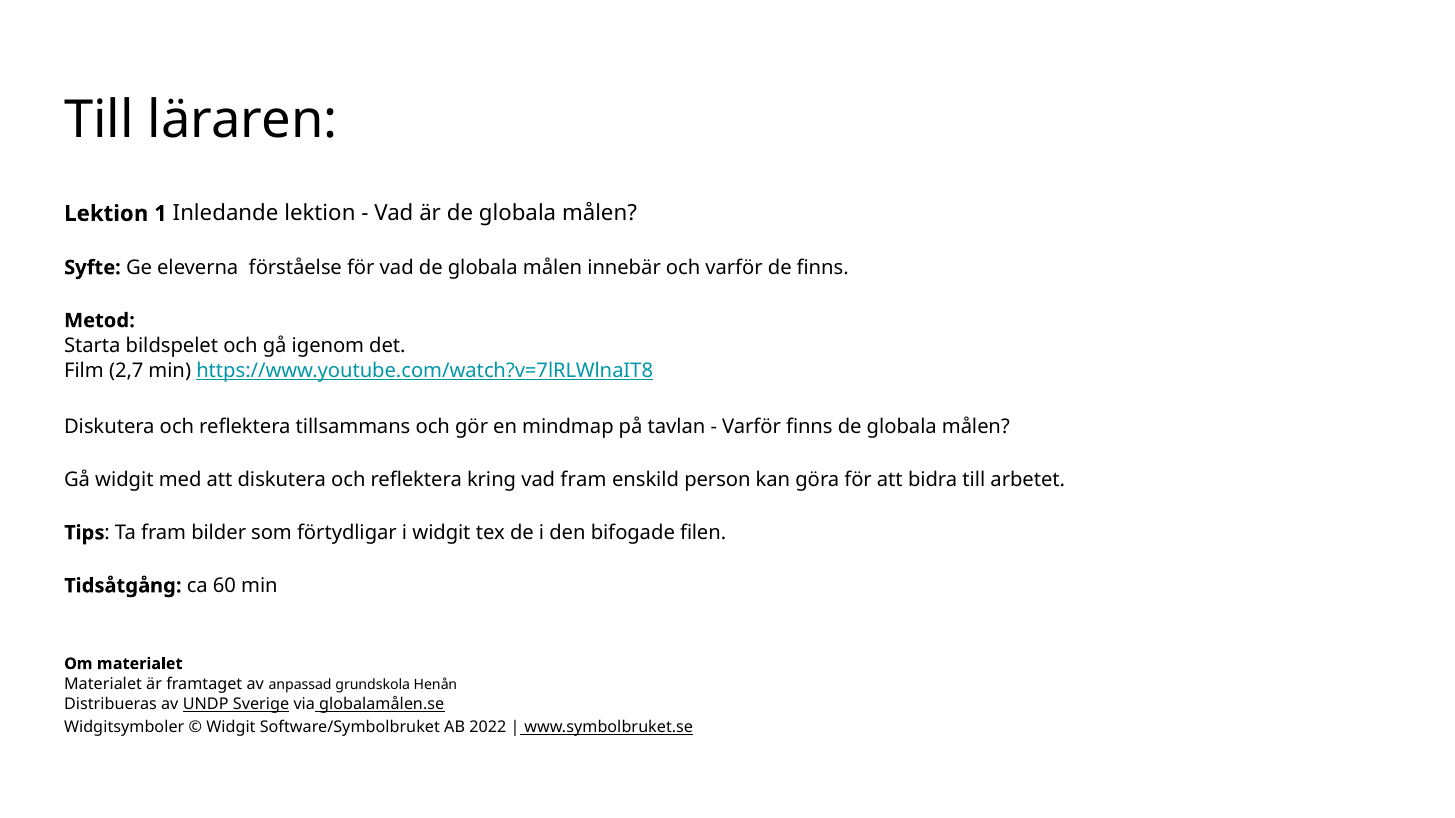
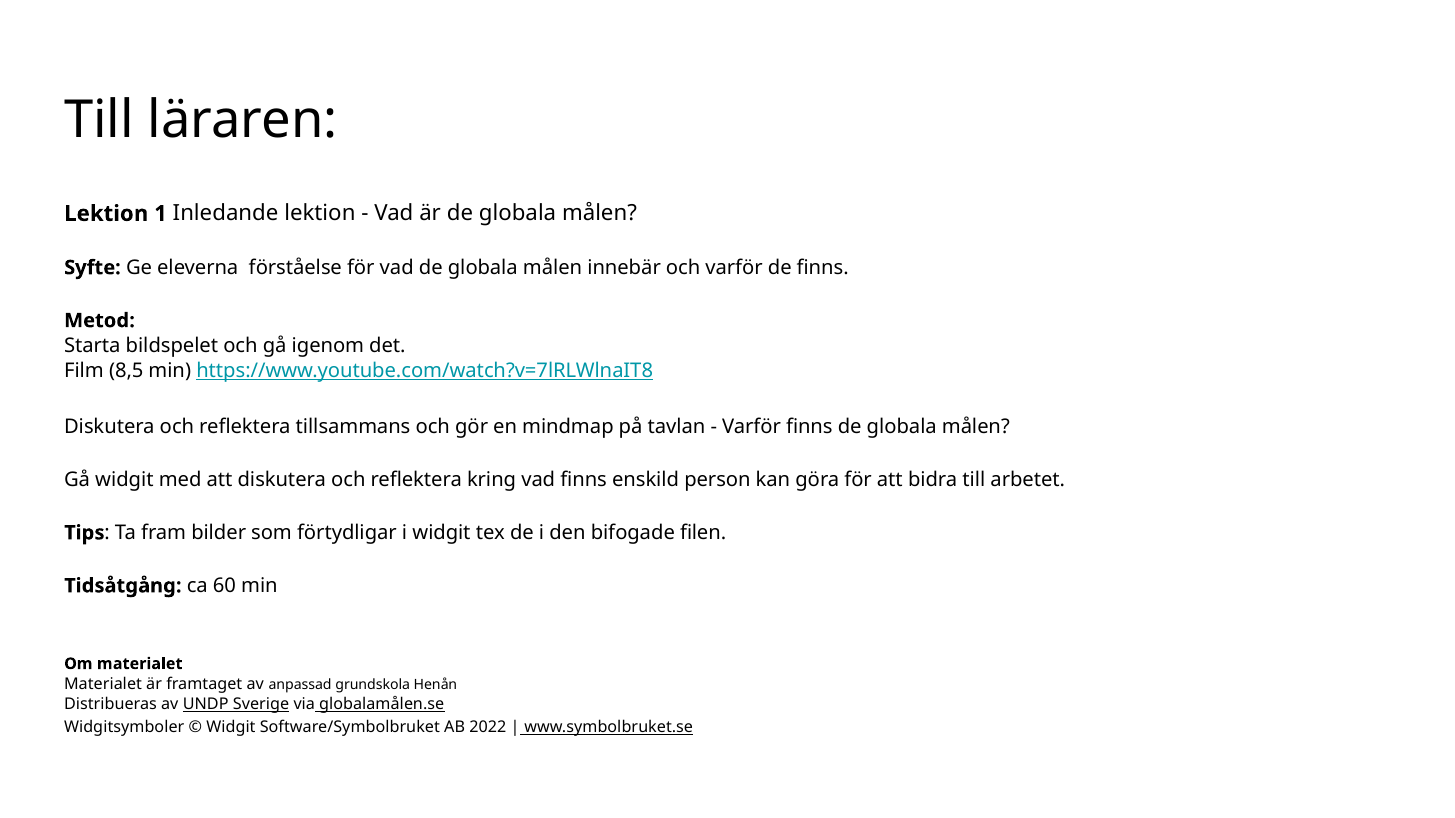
2,7: 2,7 -> 8,5
vad fram: fram -> finns
